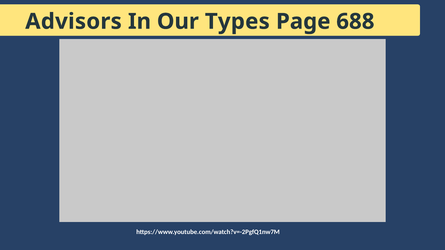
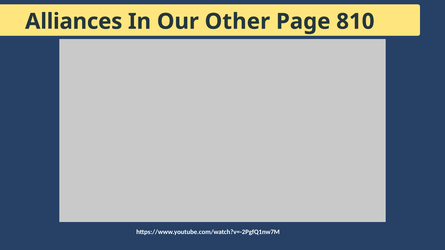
Advisors: Advisors -> Alliances
Types: Types -> Other
688: 688 -> 810
